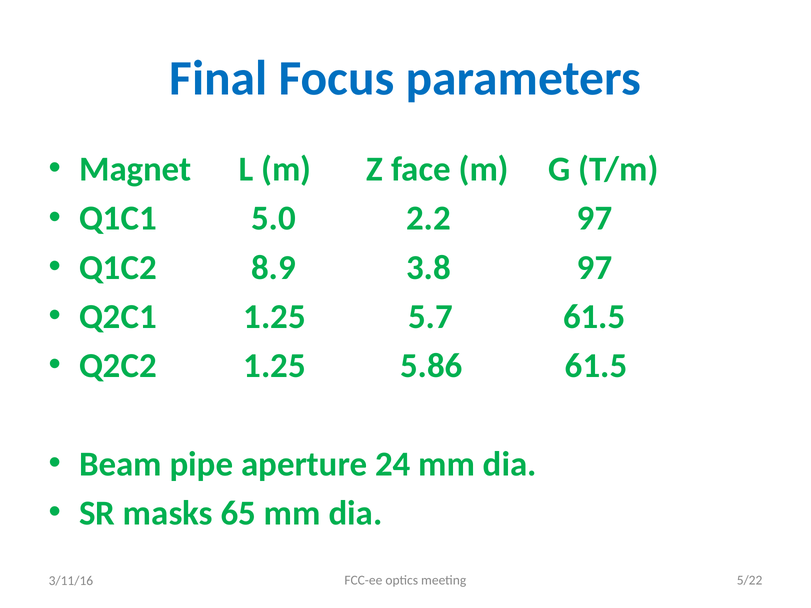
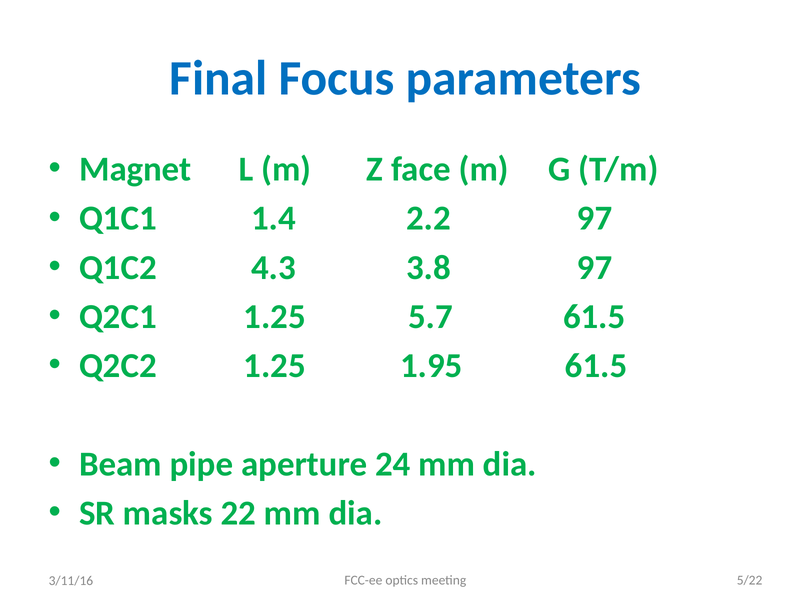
5.0: 5.0 -> 1.4
8.9: 8.9 -> 4.3
5.86: 5.86 -> 1.95
65: 65 -> 22
